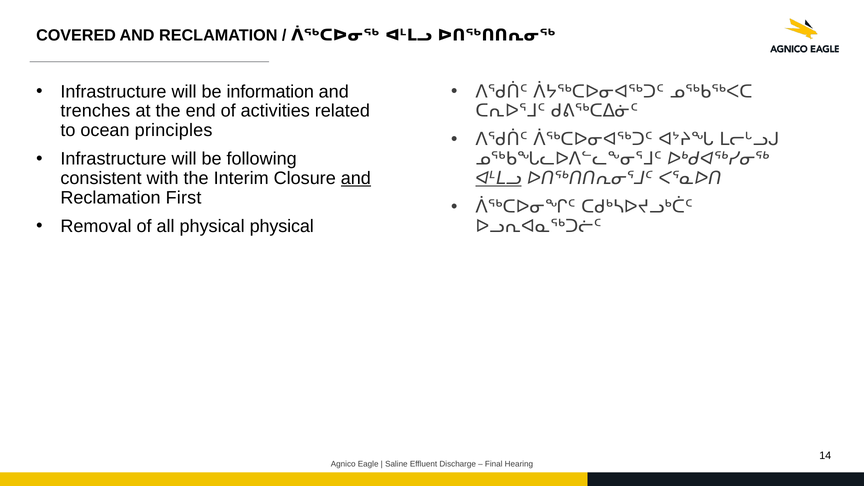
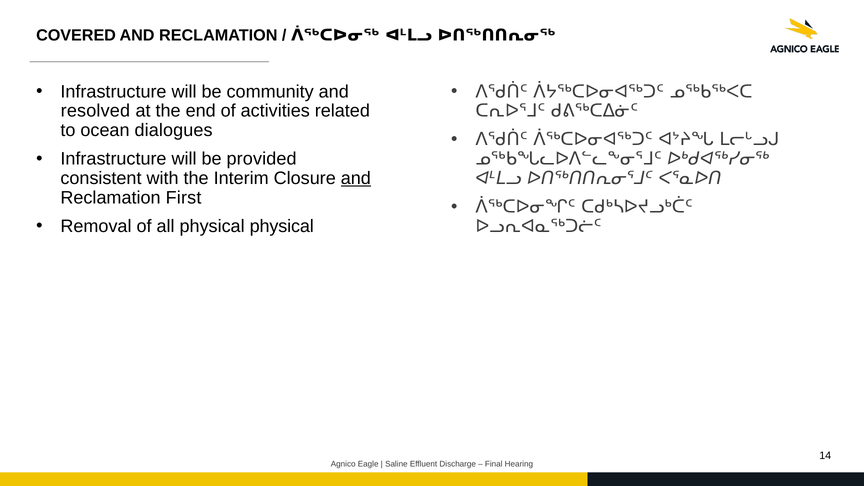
information: information -> community
trenches: trenches -> resolved
principles: principles -> dialogues
following: following -> provided
ᐊᒻᒪᓗ at (498, 178) underline: present -> none
